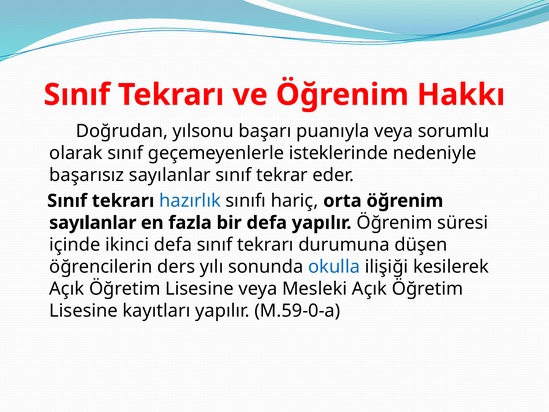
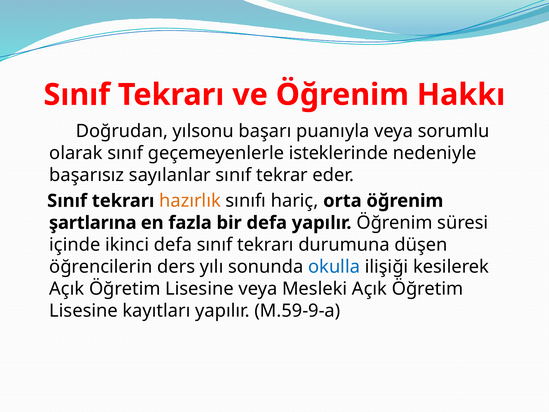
hazırlık colour: blue -> orange
sayılanlar at (93, 223): sayılanlar -> şartlarına
M.59-0-a: M.59-0-a -> M.59-9-a
